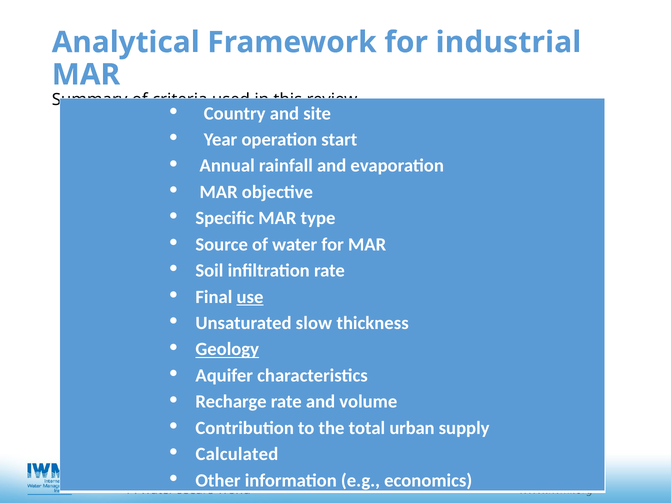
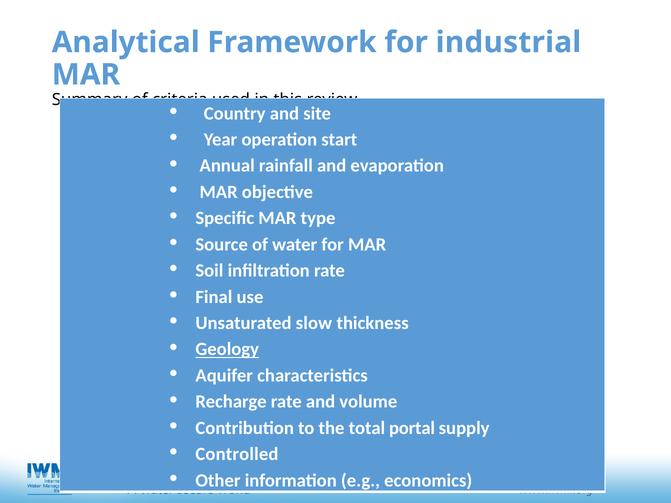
use underline: present -> none
urban: urban -> portal
Calculated: Calculated -> Controlled
